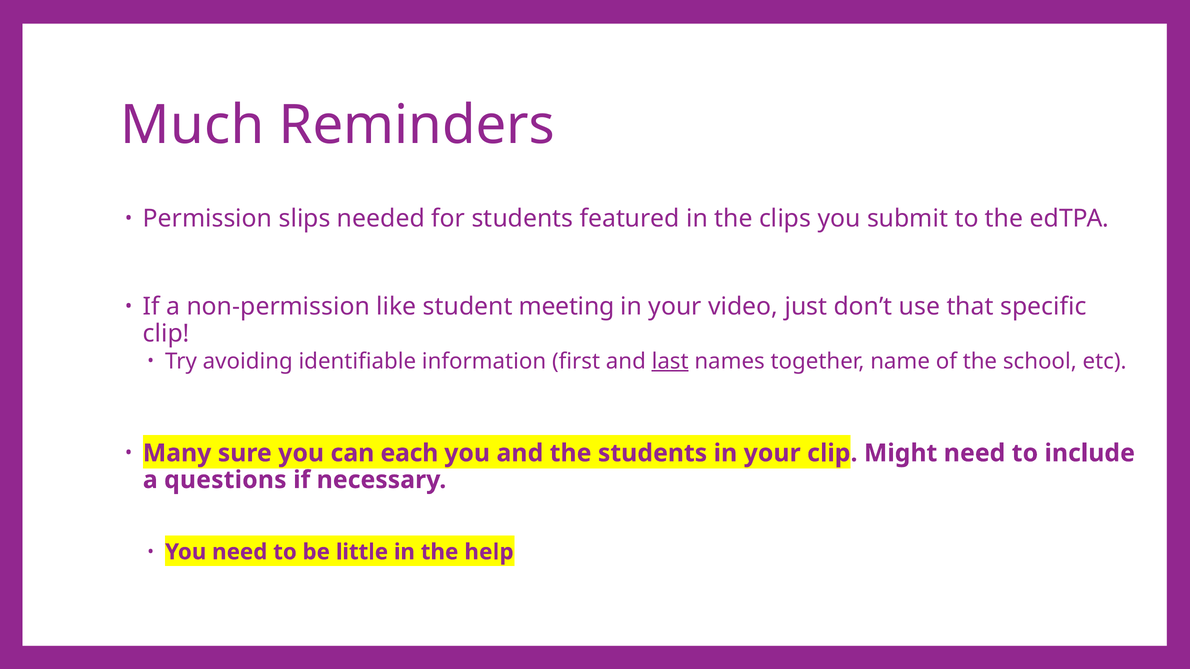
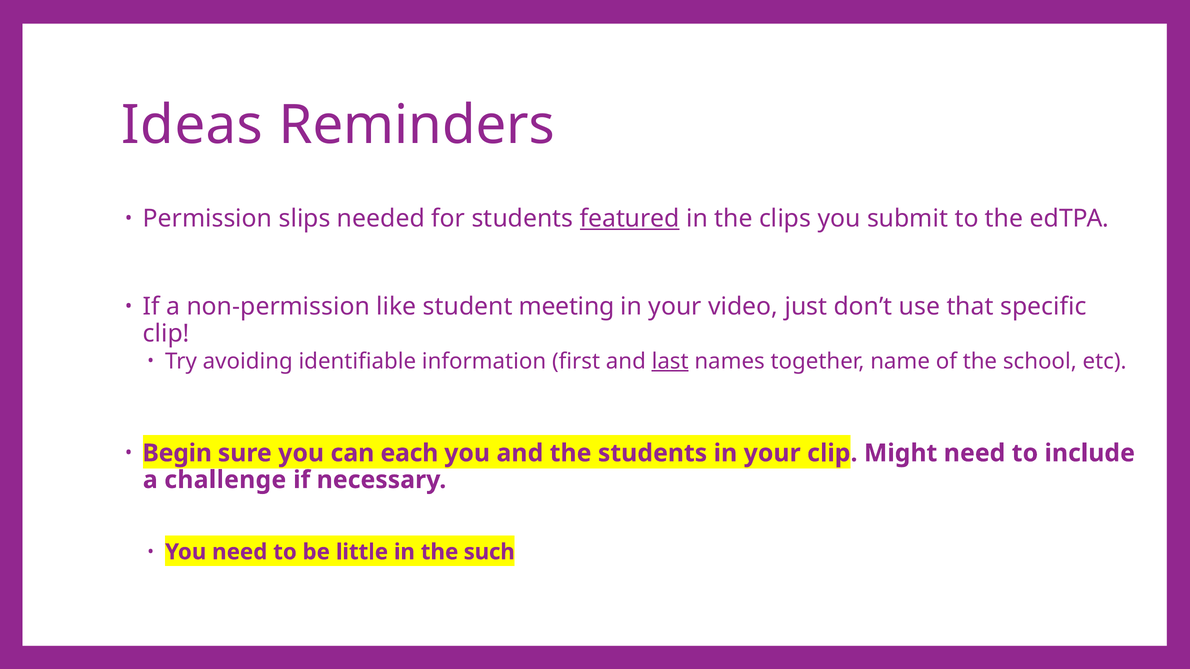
Much: Much -> Ideas
featured underline: none -> present
Many: Many -> Begin
questions: questions -> challenge
help: help -> such
